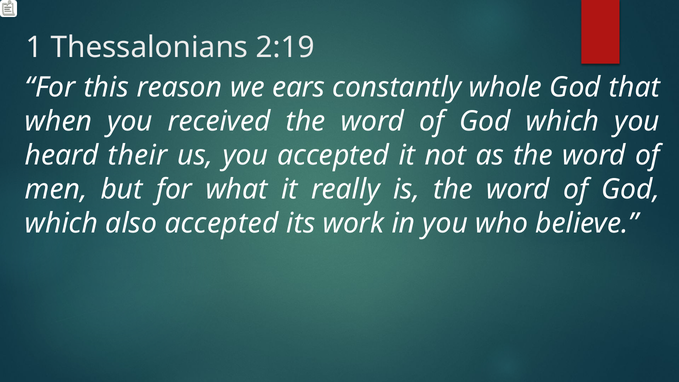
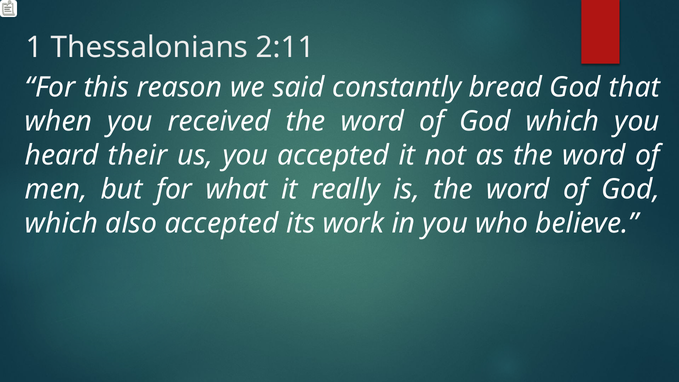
2:19: 2:19 -> 2:11
ears: ears -> said
whole: whole -> bread
